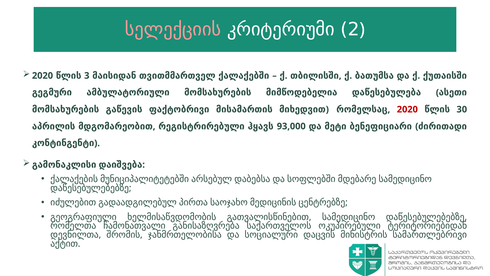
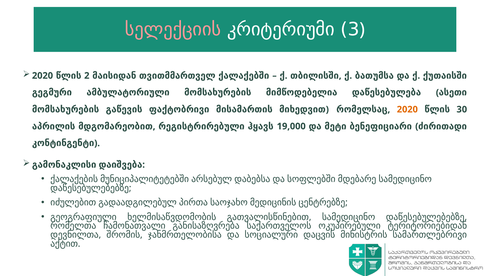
2: 2 -> 3
3: 3 -> 2
2020 at (407, 109) colour: red -> orange
93,000: 93,000 -> 19,000
